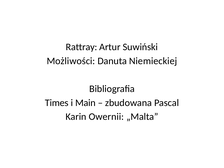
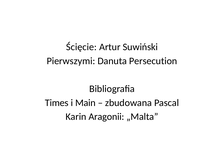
Rattray: Rattray -> Ścięcie
Możliwości: Możliwości -> Pierwszymi
Niemieckiej: Niemieckiej -> Persecution
Owernii: Owernii -> Aragonii
